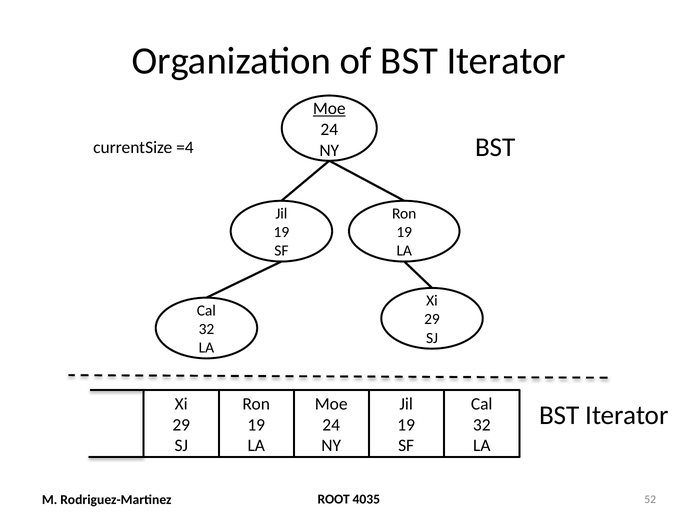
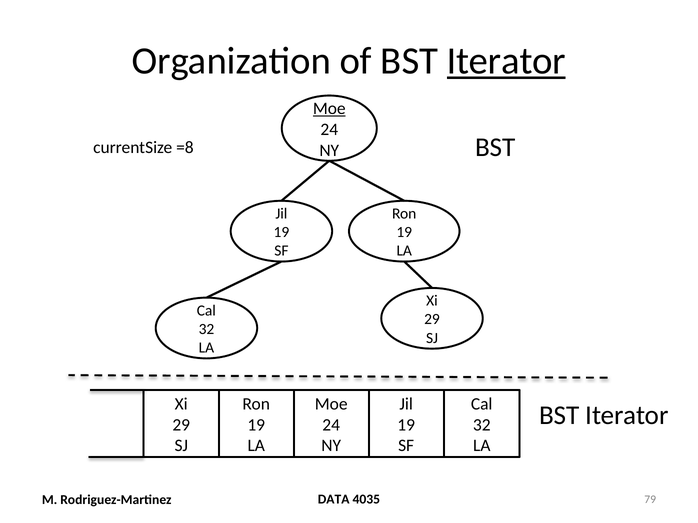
Iterator at (506, 61) underline: none -> present
=4: =4 -> =8
ROOT: ROOT -> DATA
52: 52 -> 79
